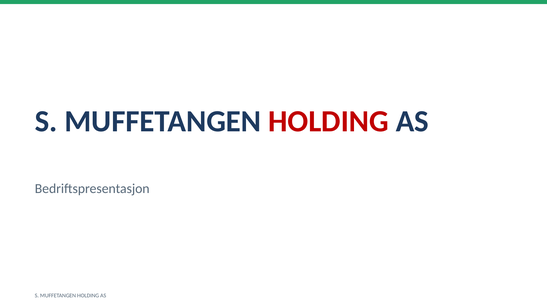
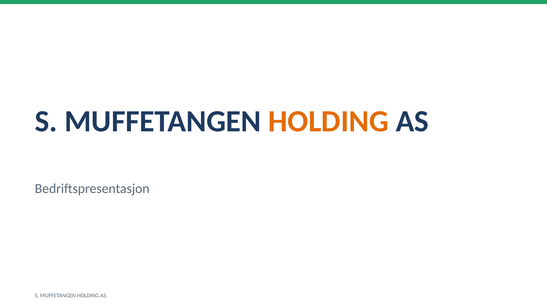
HOLDING at (328, 121) colour: red -> orange
